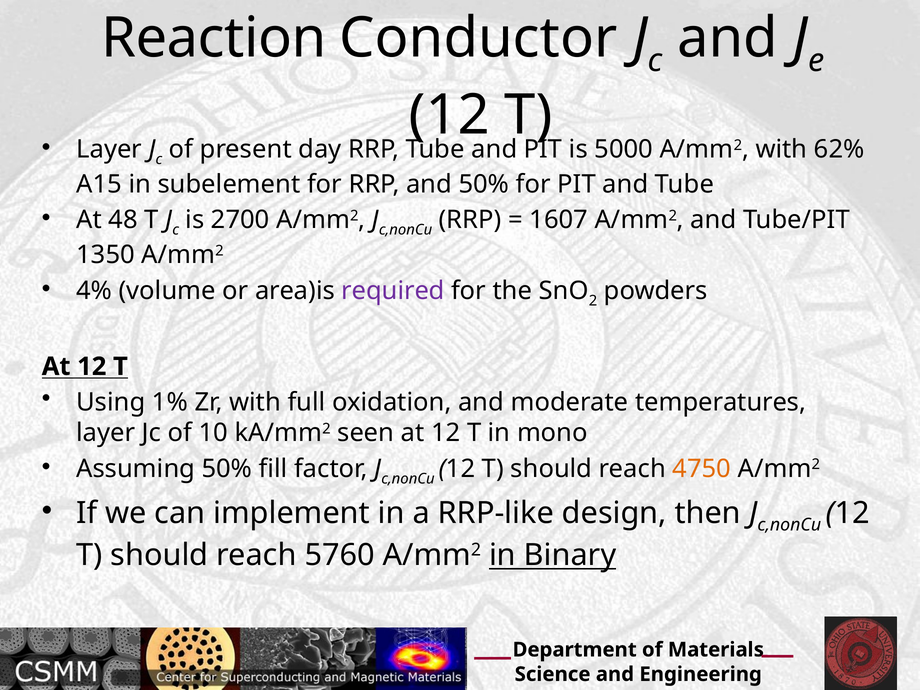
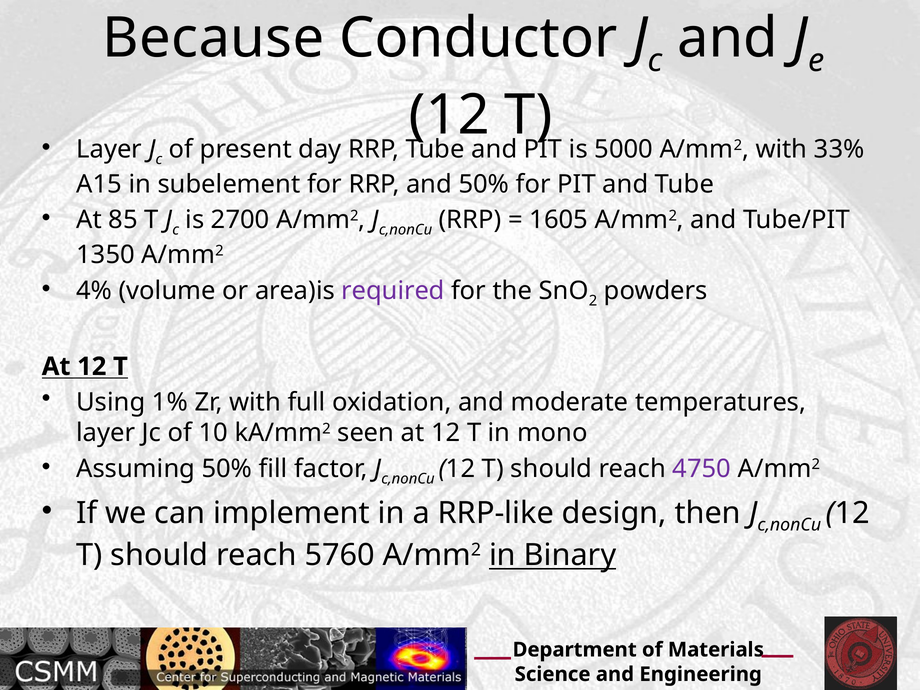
Reaction: Reaction -> Because
62%: 62% -> 33%
48: 48 -> 85
1607: 1607 -> 1605
4750 colour: orange -> purple
